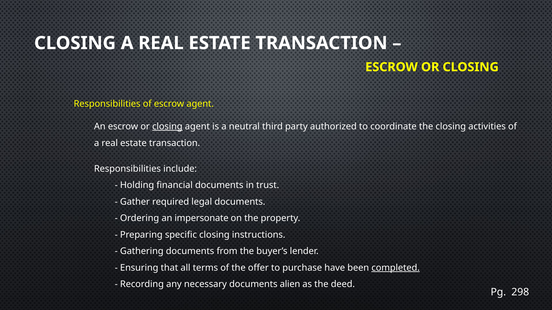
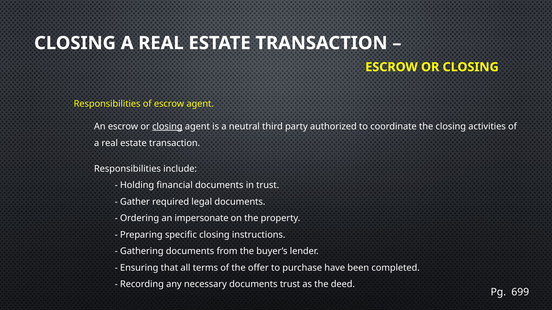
completed underline: present -> none
documents alien: alien -> trust
298: 298 -> 699
